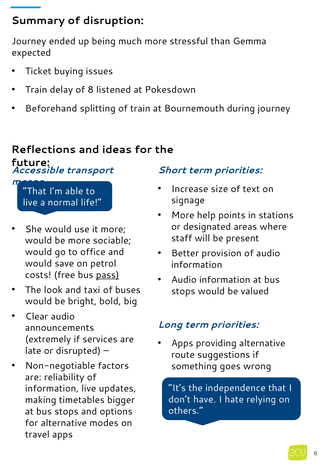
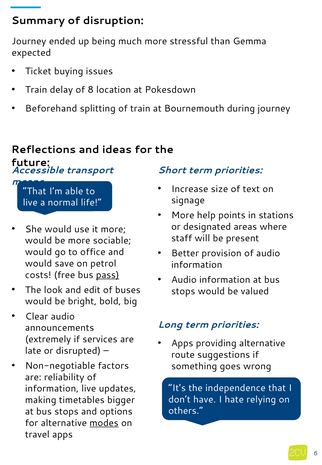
listened: listened -> location
taxi: taxi -> edit
modes underline: none -> present
